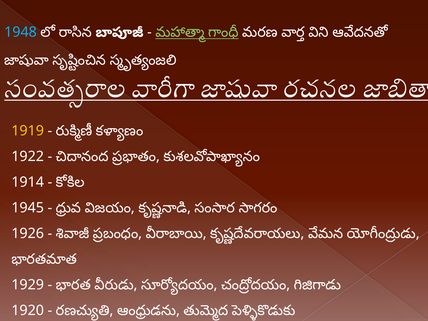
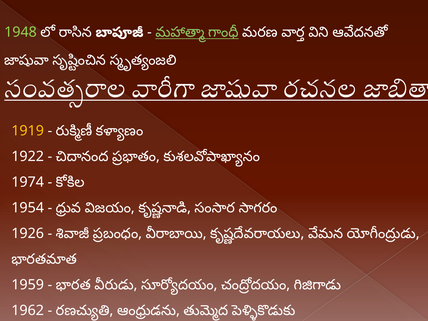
1948 colour: light blue -> light green
1914: 1914 -> 1974
1945: 1945 -> 1954
1929: 1929 -> 1959
1920: 1920 -> 1962
